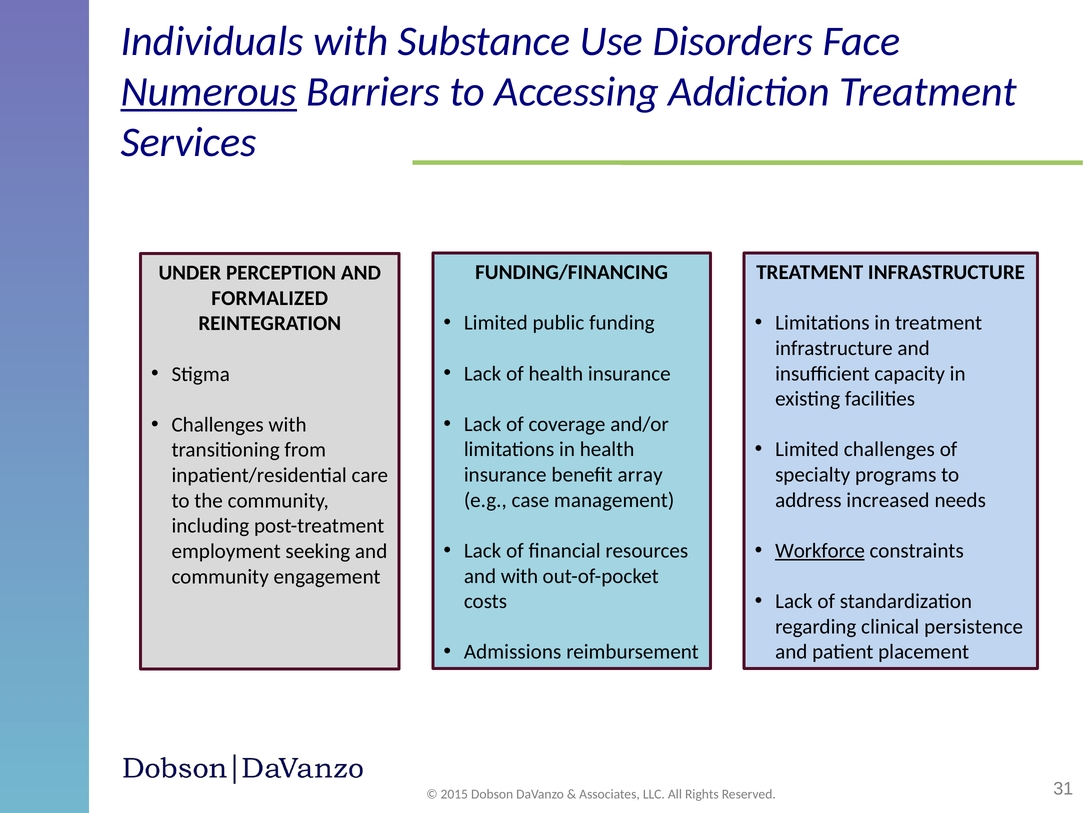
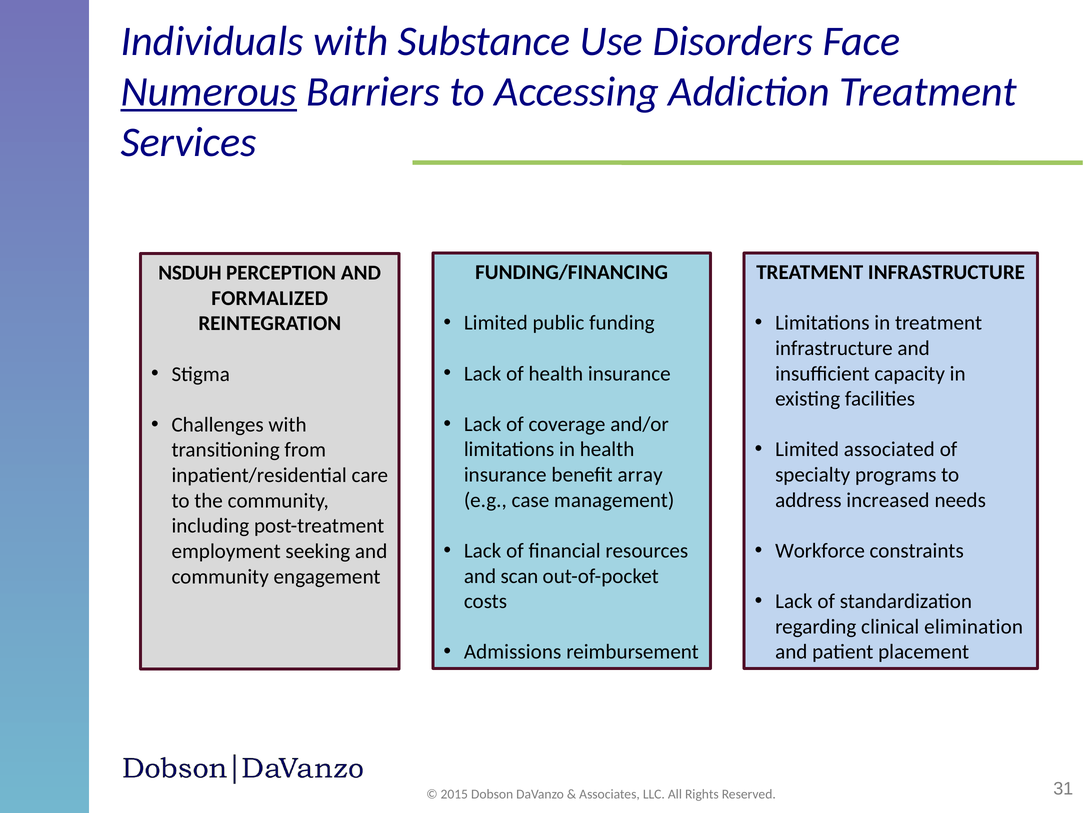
UNDER: UNDER -> NSDUH
Limited challenges: challenges -> associated
Workforce underline: present -> none
and with: with -> scan
persistence: persistence -> elimination
